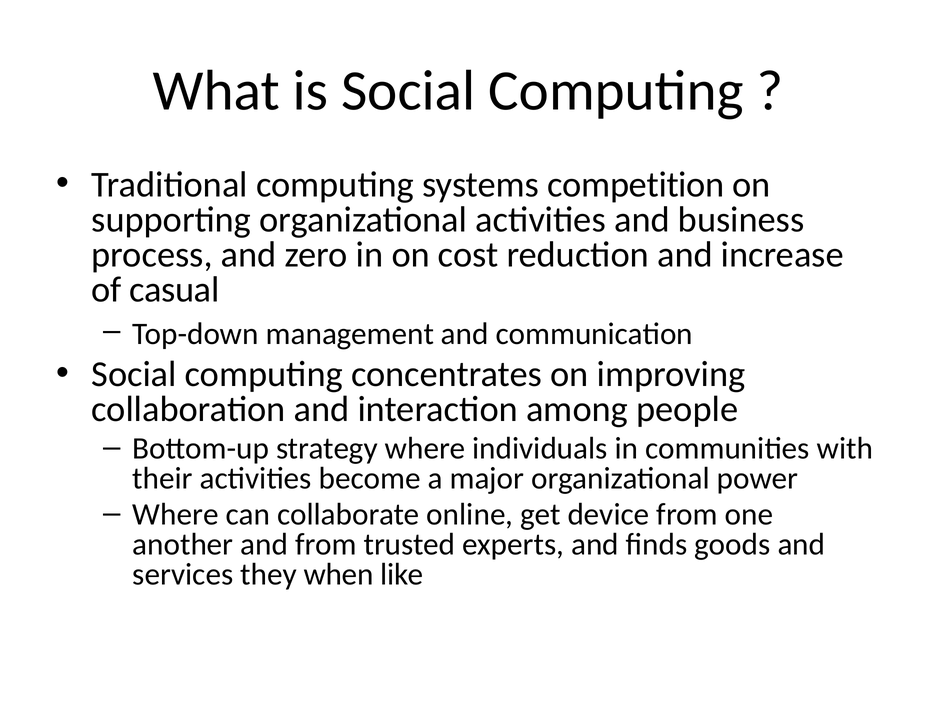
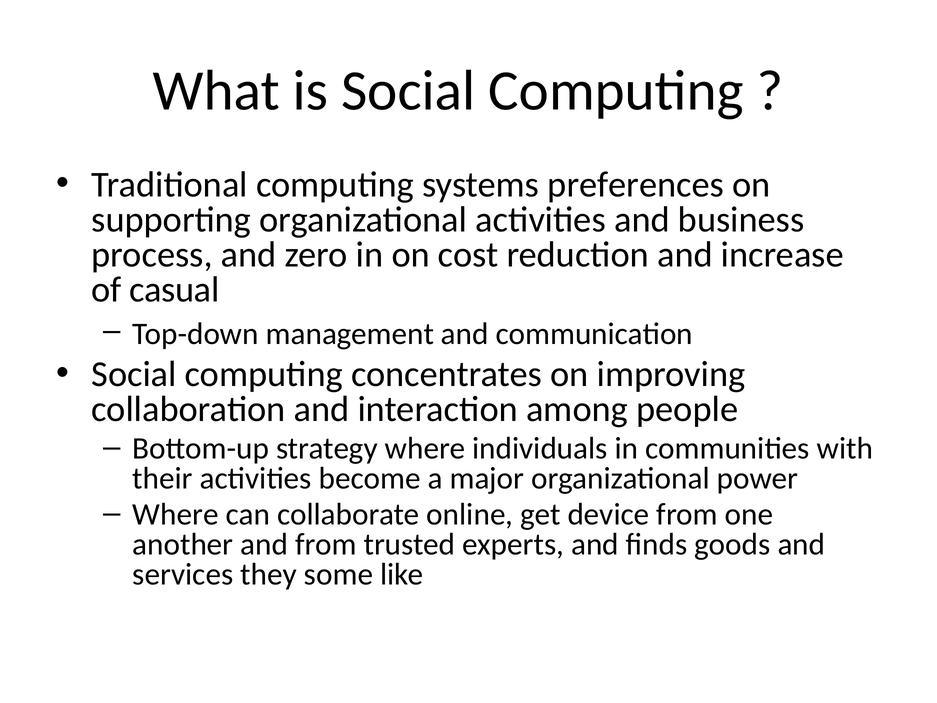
competition: competition -> preferences
when: when -> some
